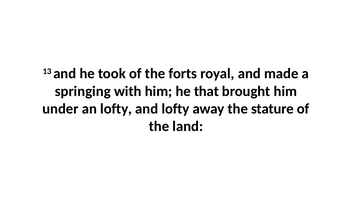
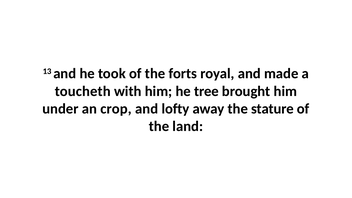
springing: springing -> toucheth
that: that -> tree
an lofty: lofty -> crop
